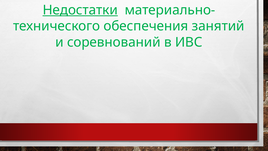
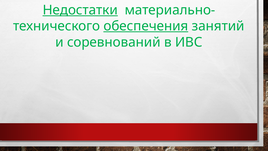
обеспечения underline: none -> present
